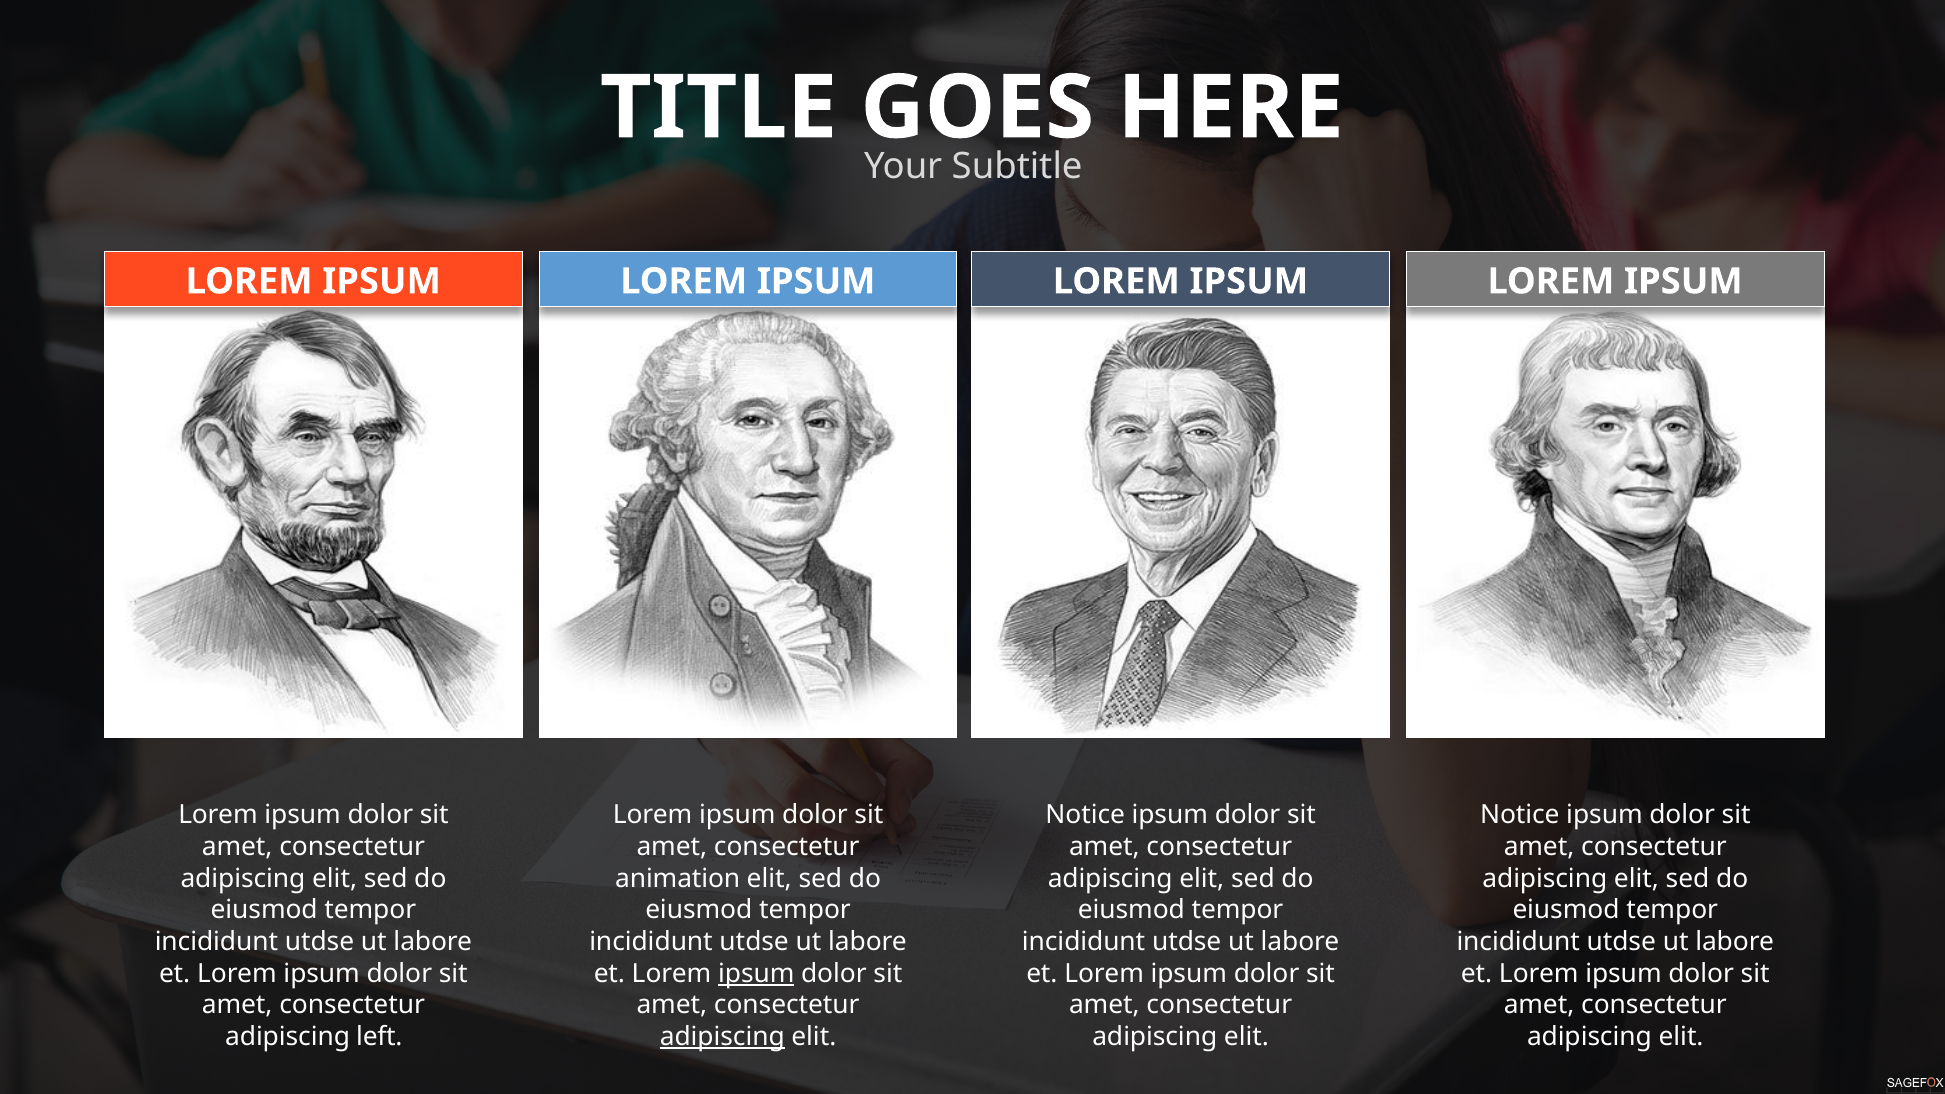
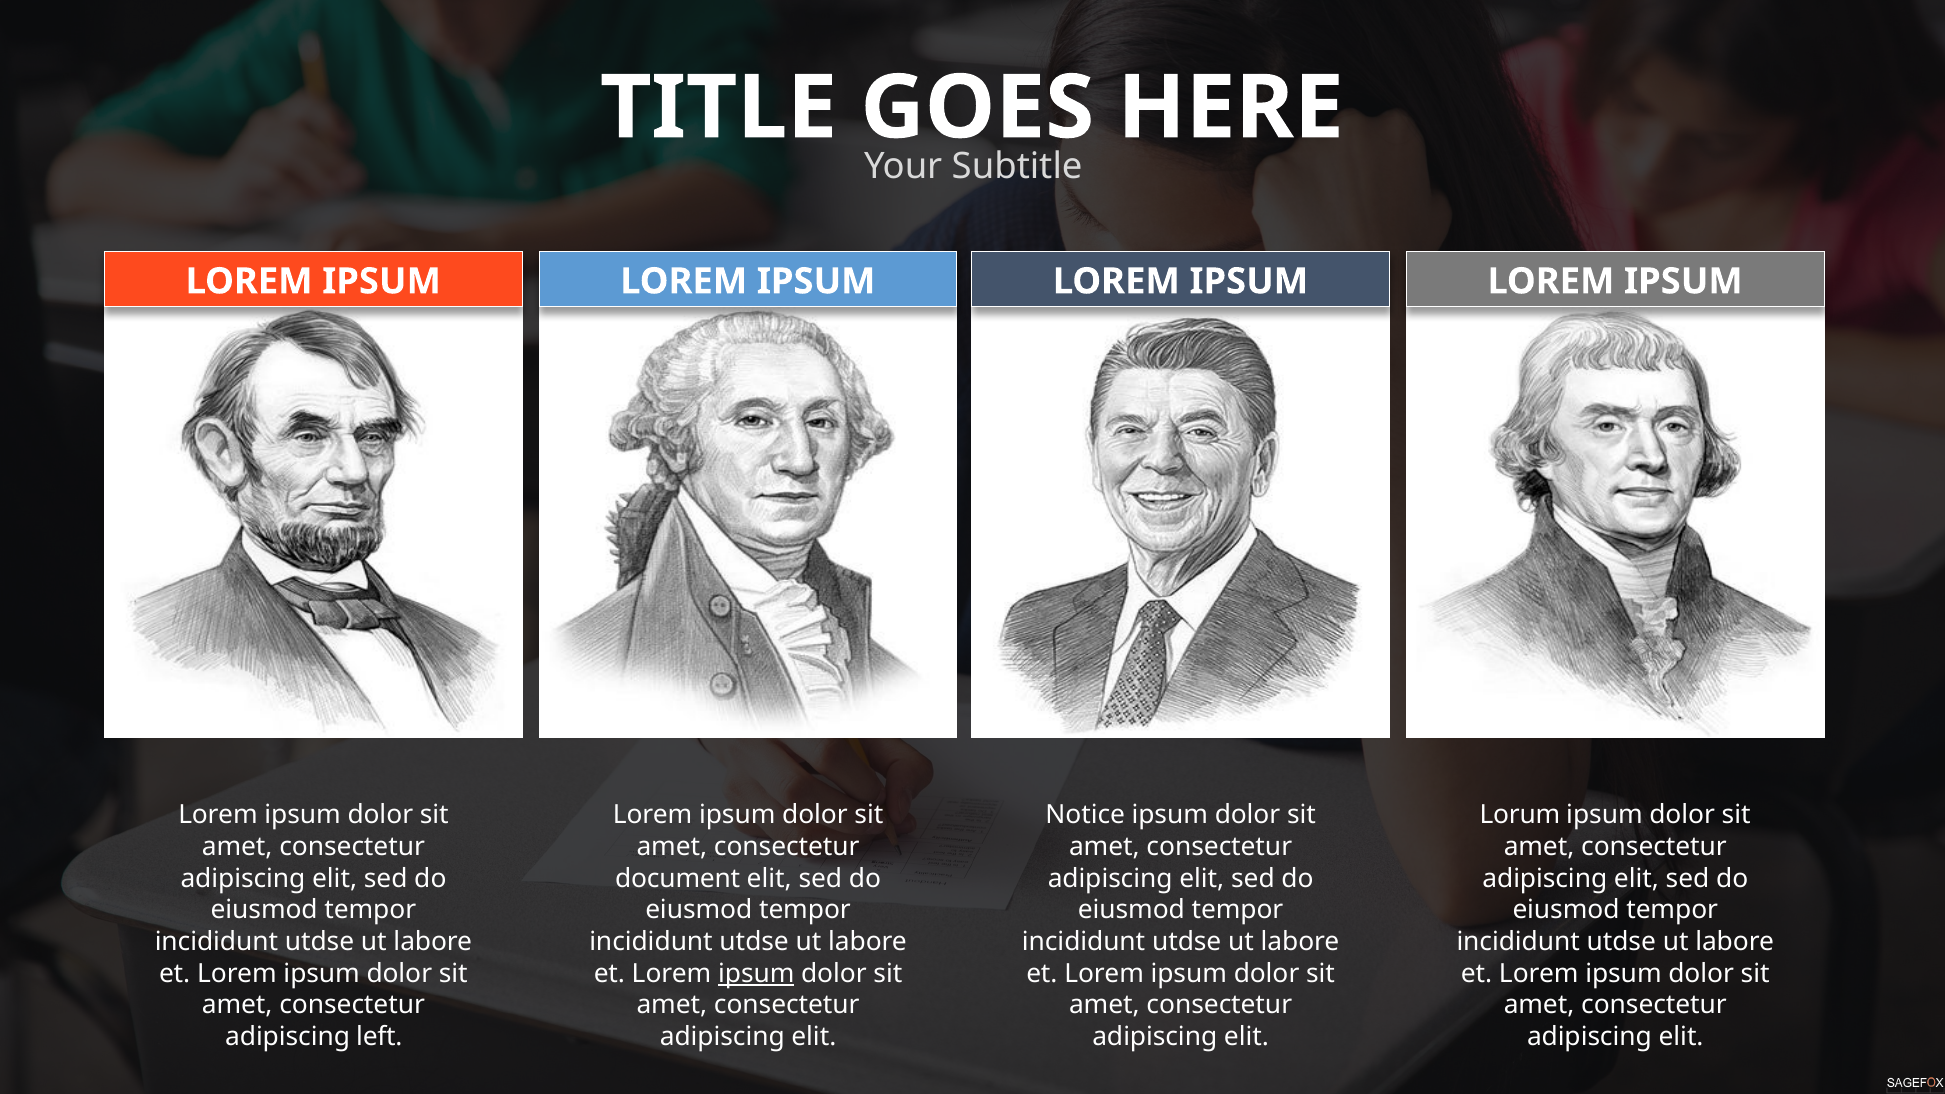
Notice at (1520, 815): Notice -> Lorum
animation: animation -> document
adipiscing at (722, 1037) underline: present -> none
